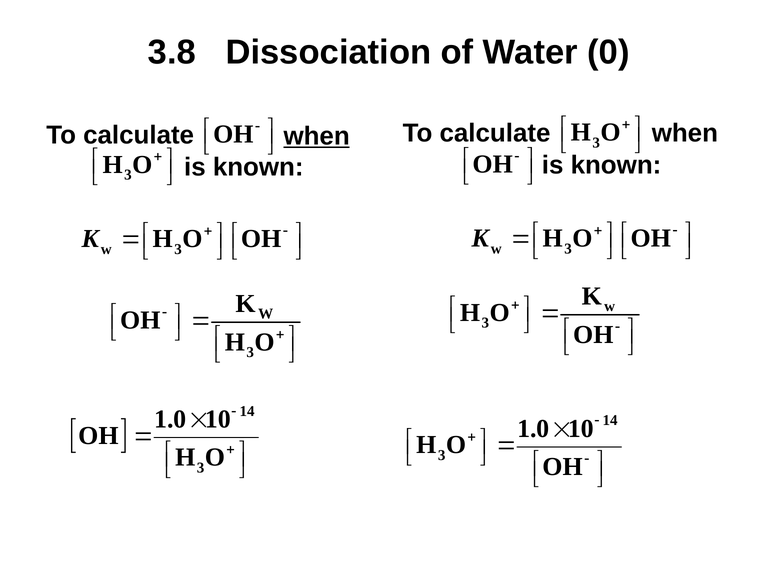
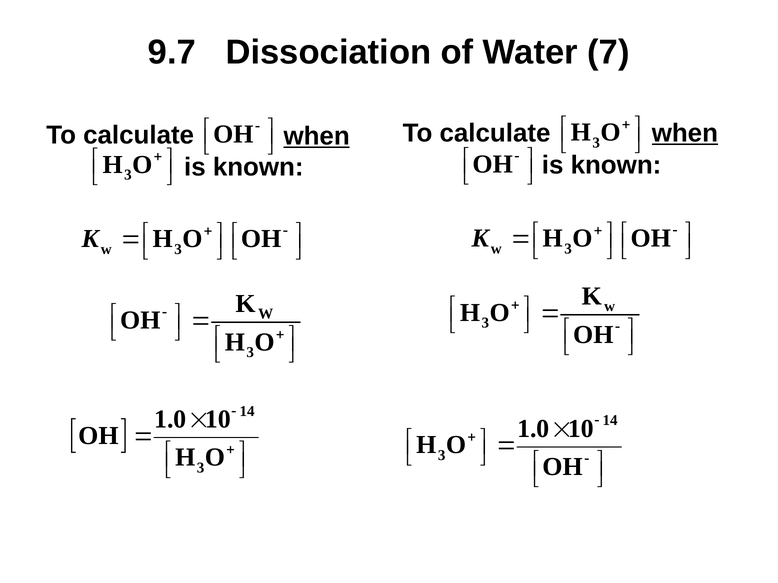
3.8: 3.8 -> 9.7
0: 0 -> 7
when at (685, 133) underline: none -> present
